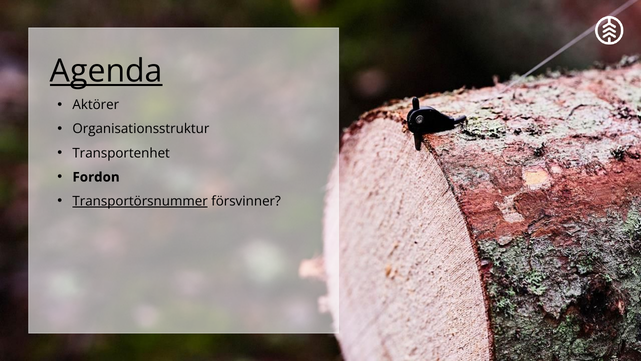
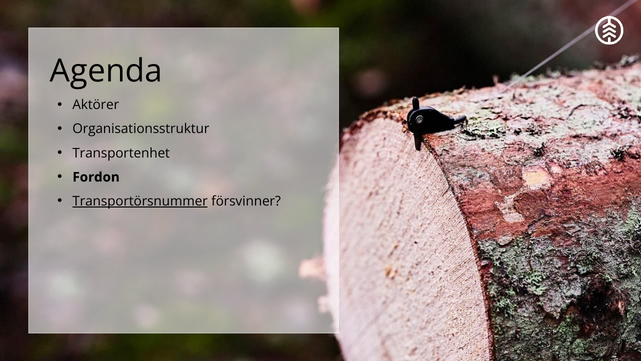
Agenda underline: present -> none
